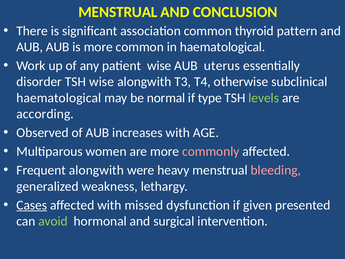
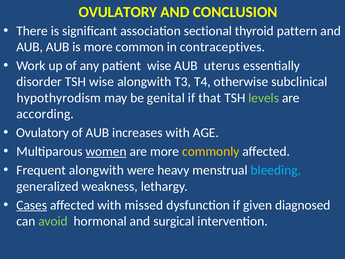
MENSTRUAL at (118, 12): MENSTRUAL -> OVULATORY
association common: common -> sectional
in haematological: haematological -> contraceptives
haematological at (59, 98): haematological -> hypothyrodism
normal: normal -> genital
type: type -> that
Observed at (42, 133): Observed -> Ovulatory
women underline: none -> present
commonly colour: pink -> yellow
bleeding colour: pink -> light blue
presented: presented -> diagnosed
